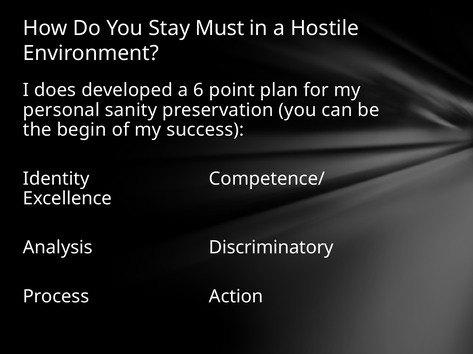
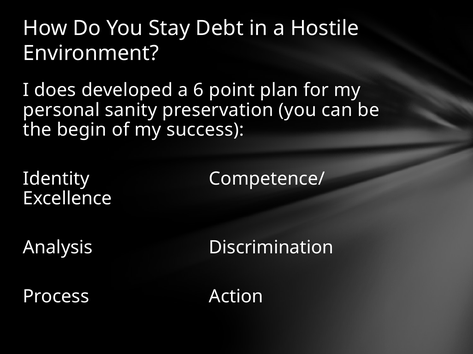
Must: Must -> Debt
Discriminatory: Discriminatory -> Discrimination
